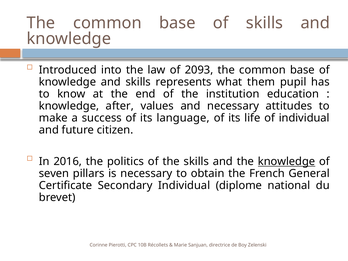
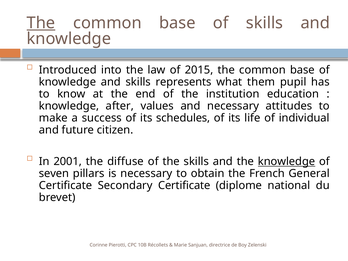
The at (41, 23) underline: none -> present
2093: 2093 -> 2015
language: language -> schedules
2016: 2016 -> 2001
politics: politics -> diffuse
Secondary Individual: Individual -> Certificate
